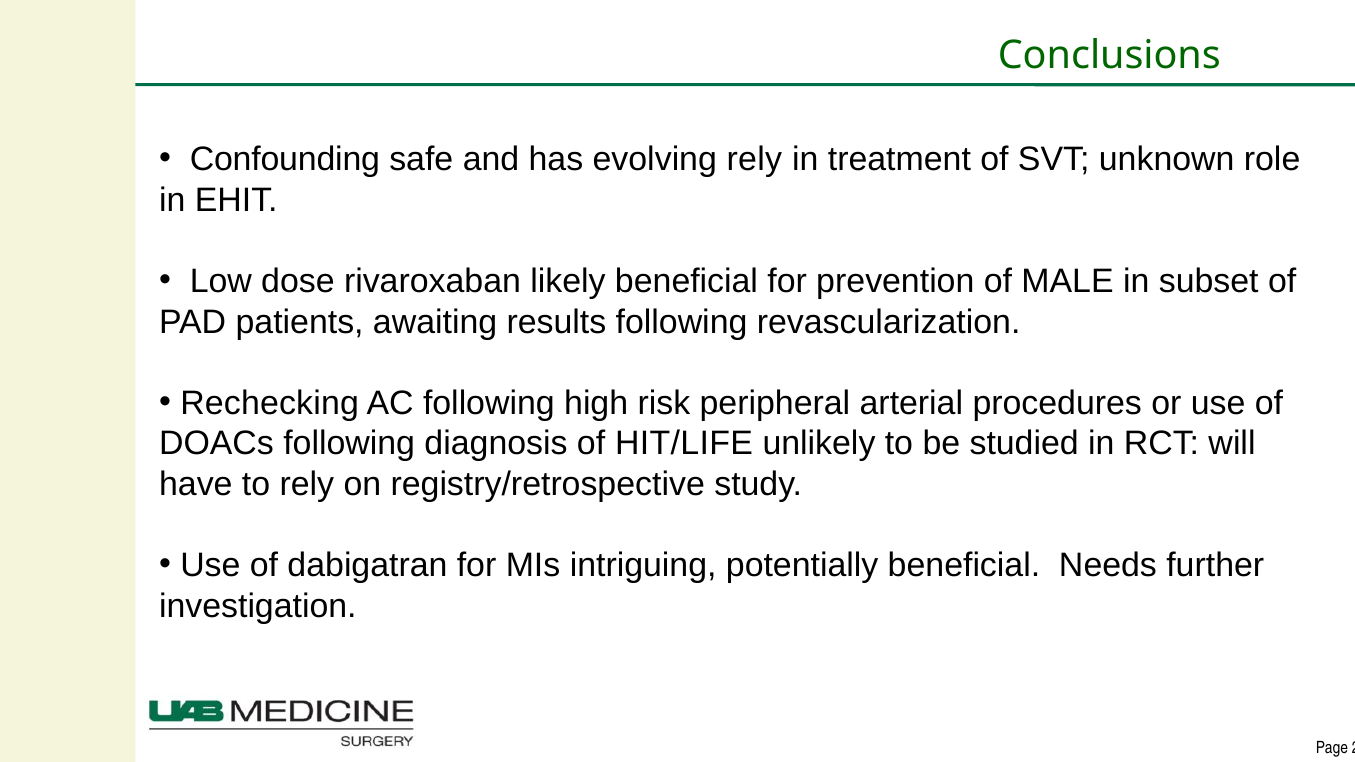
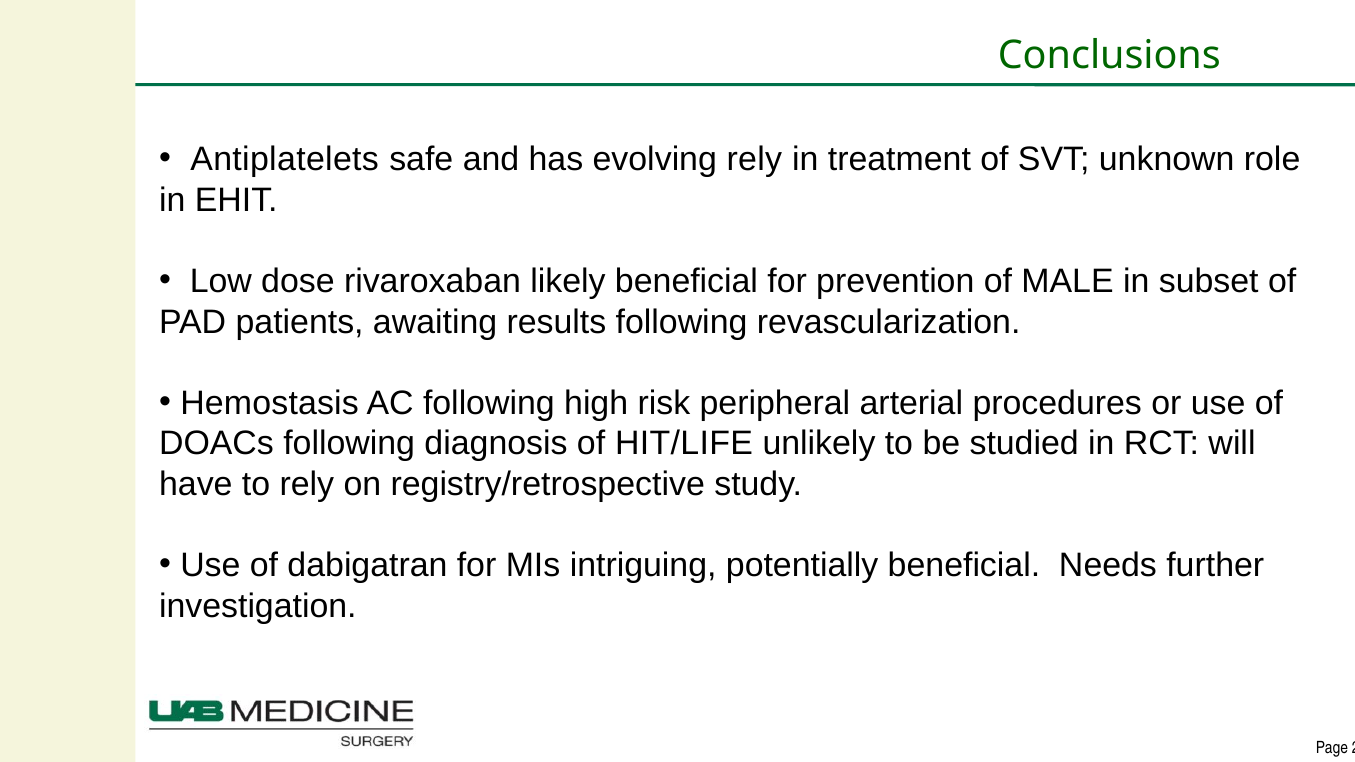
Confounding: Confounding -> Antiplatelets
Rechecking: Rechecking -> Hemostasis
